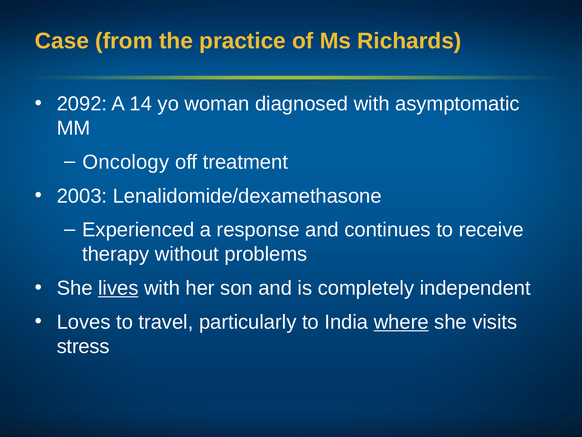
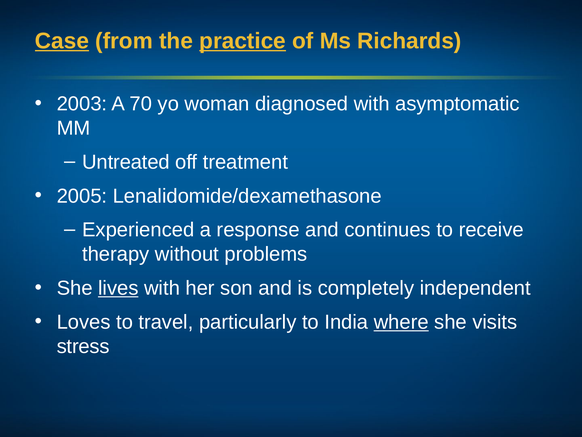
Case underline: none -> present
practice underline: none -> present
2092: 2092 -> 2003
14: 14 -> 70
Oncology: Oncology -> Untreated
2003: 2003 -> 2005
